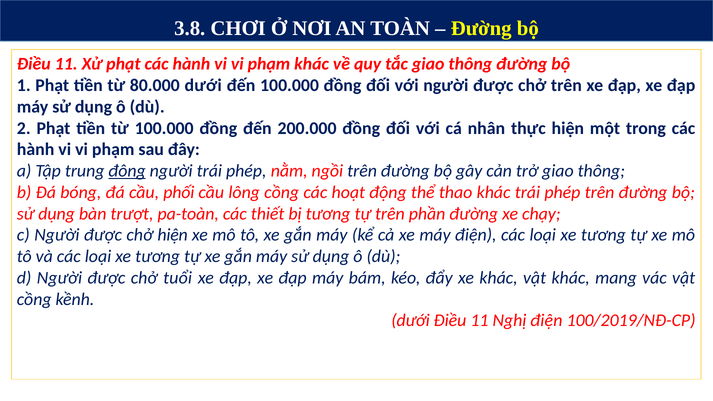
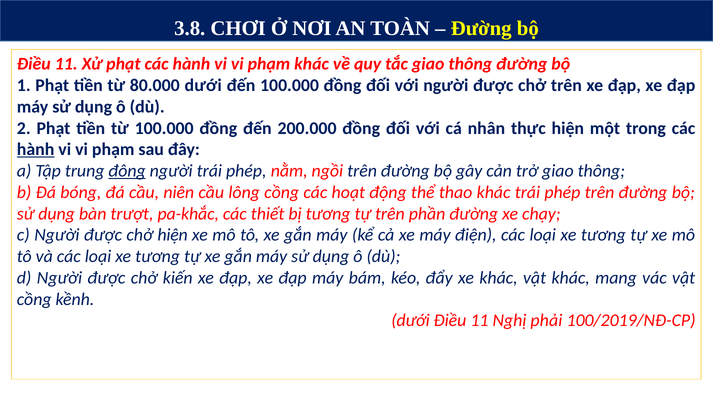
hành at (36, 150) underline: none -> present
phối: phối -> niên
pa-toàn: pa-toàn -> pa-khắc
tuổi: tuổi -> kiến
Nghị điện: điện -> phải
